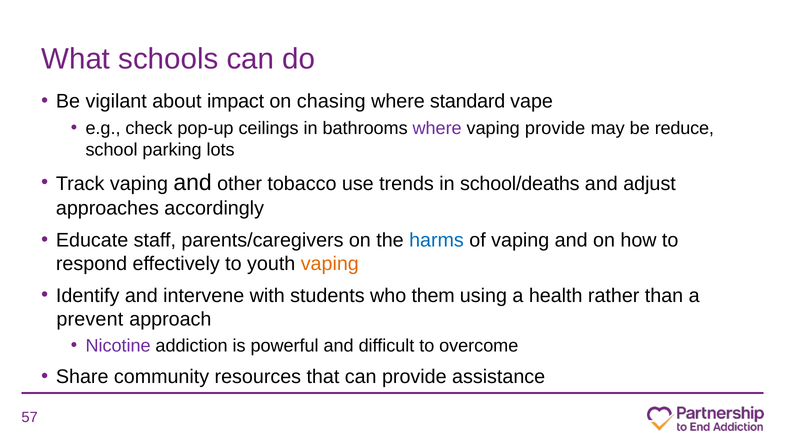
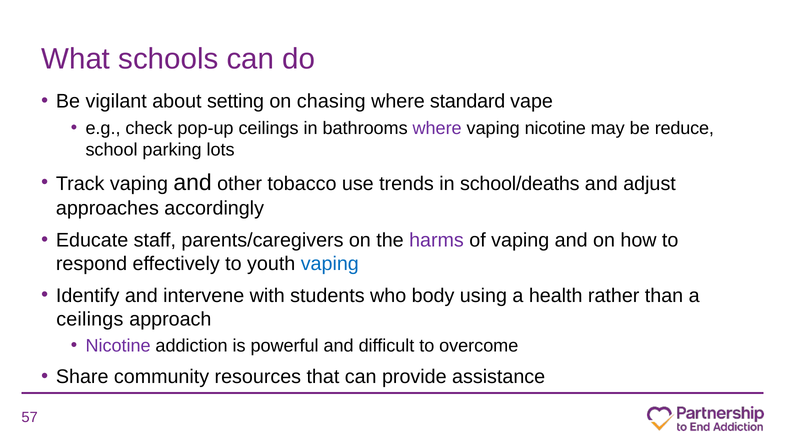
impact: impact -> setting
vaping provide: provide -> nicotine
harms colour: blue -> purple
vaping at (330, 264) colour: orange -> blue
them: them -> body
prevent at (90, 319): prevent -> ceilings
